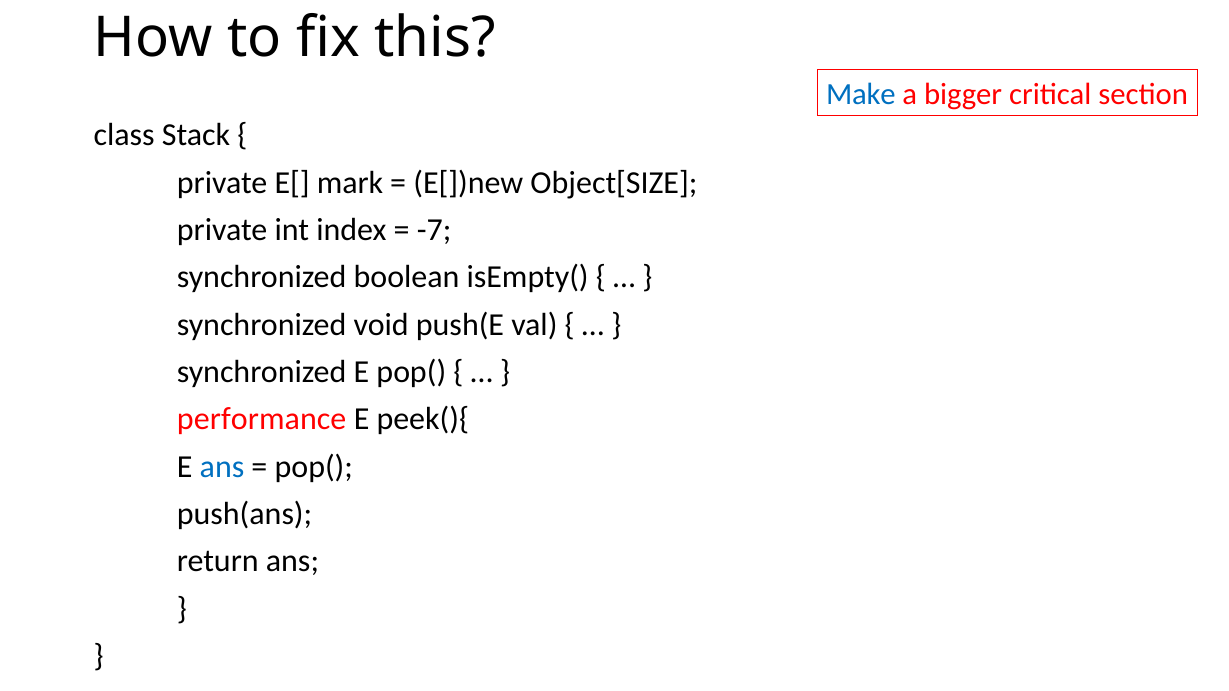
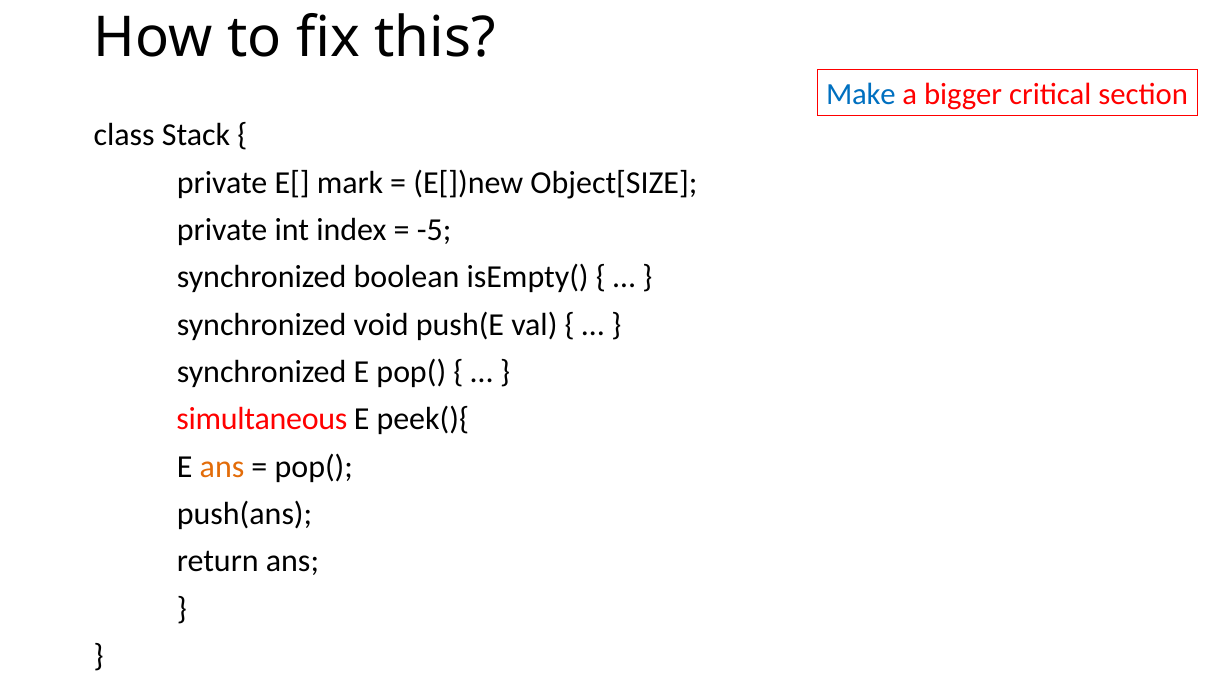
-7: -7 -> -5
performance: performance -> simultaneous
ans at (222, 467) colour: blue -> orange
